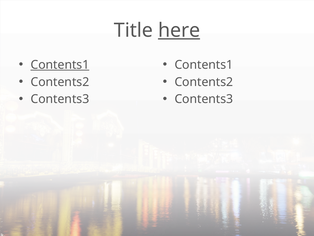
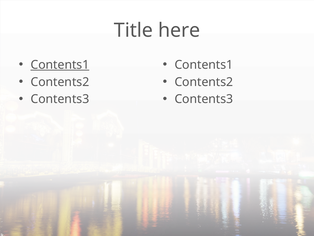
here underline: present -> none
